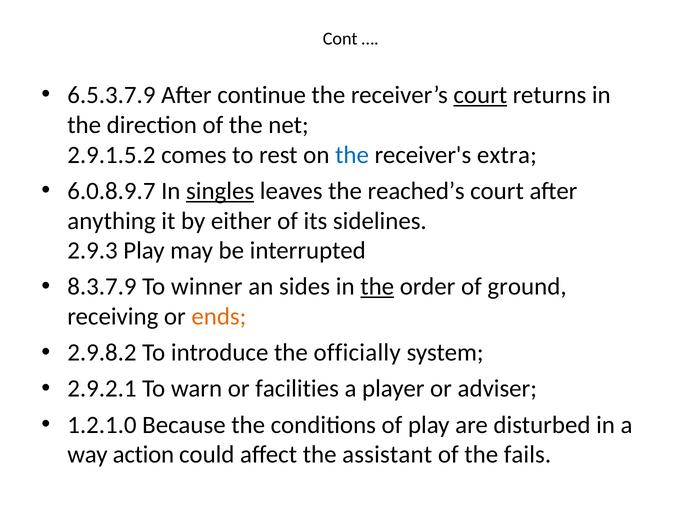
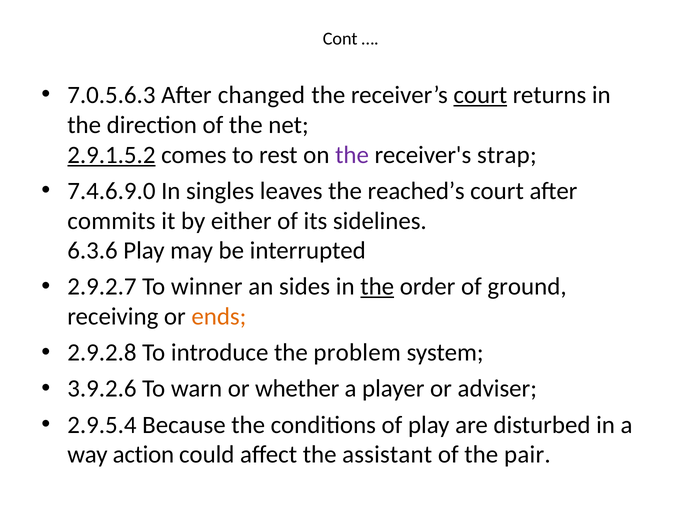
6.5.3.7.9: 6.5.3.7.9 -> 7.0.5.6.3
continue: continue -> changed
2.9.1.5.2 underline: none -> present
the at (352, 155) colour: blue -> purple
extra: extra -> strap
6.0.8.9.7: 6.0.8.9.7 -> 7.4.6.9.0
singles underline: present -> none
anything: anything -> commits
2.9.3: 2.9.3 -> 6.3.6
8.3.7.9: 8.3.7.9 -> 2.9.2.7
2.9.8.2: 2.9.8.2 -> 2.9.2.8
officially: officially -> problem
2.9.2.1: 2.9.2.1 -> 3.9.2.6
facilities: facilities -> whether
1.2.1.0: 1.2.1.0 -> 2.9.5.4
fails: fails -> pair
